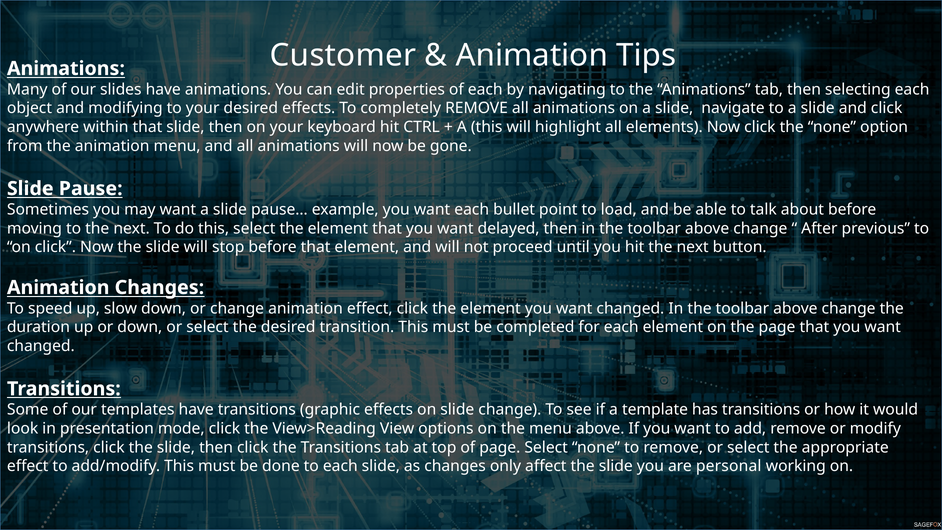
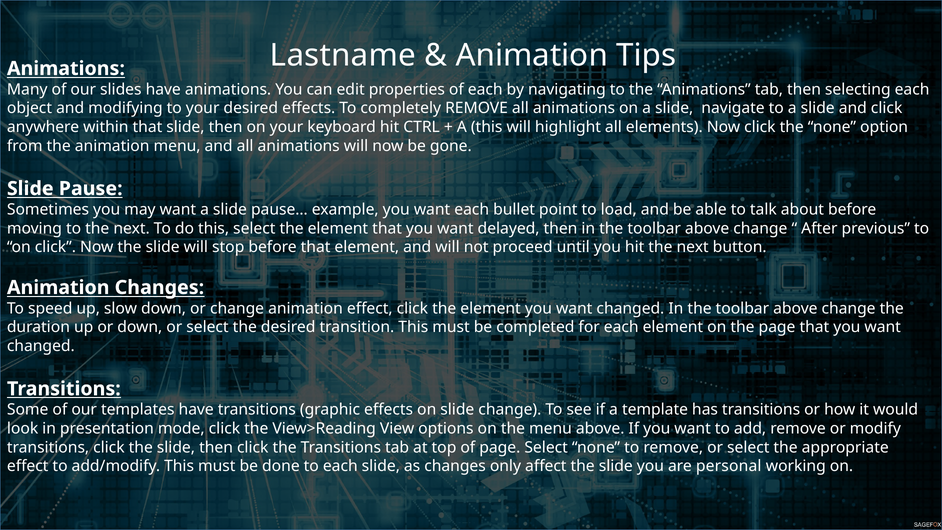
Customer: Customer -> Lastname
